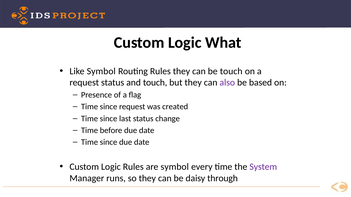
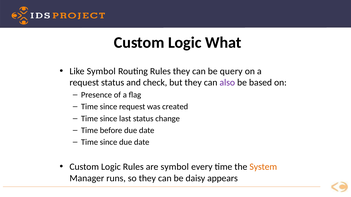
be touch: touch -> query
and touch: touch -> check
System colour: purple -> orange
through: through -> appears
